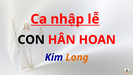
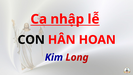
Long colour: orange -> red
